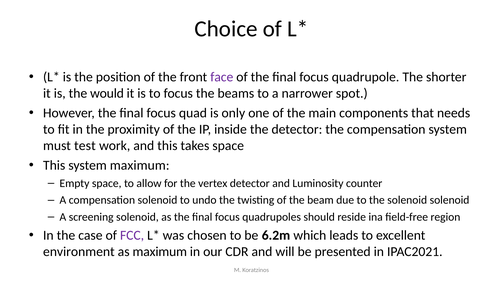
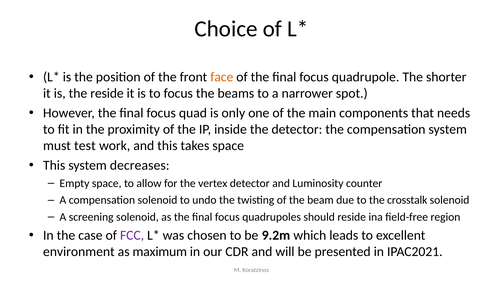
face colour: purple -> orange
the would: would -> reside
system maximum: maximum -> decreases
the solenoid: solenoid -> crosstalk
6.2m: 6.2m -> 9.2m
